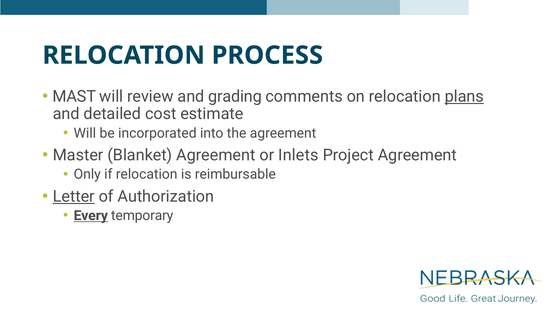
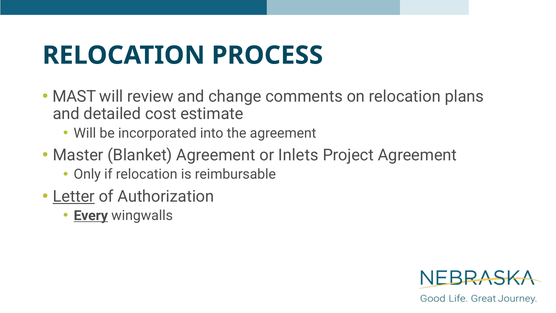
grading: grading -> change
plans underline: present -> none
temporary: temporary -> wingwalls
